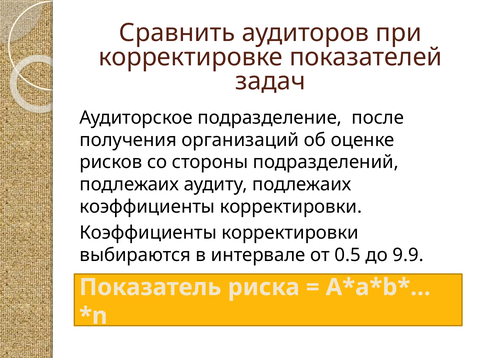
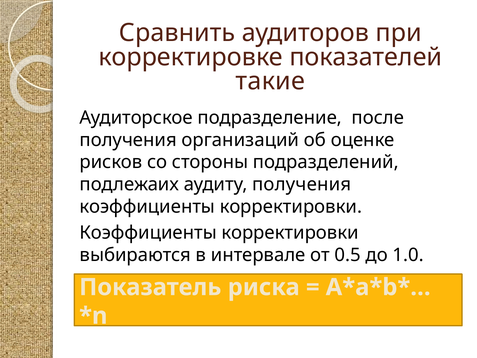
задач: задач -> такие
аудиту подлежаих: подлежаих -> получения
9.9: 9.9 -> 1.0
